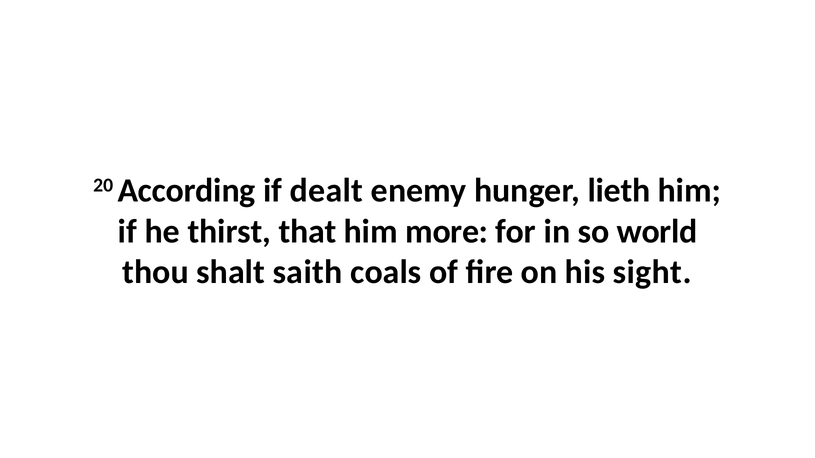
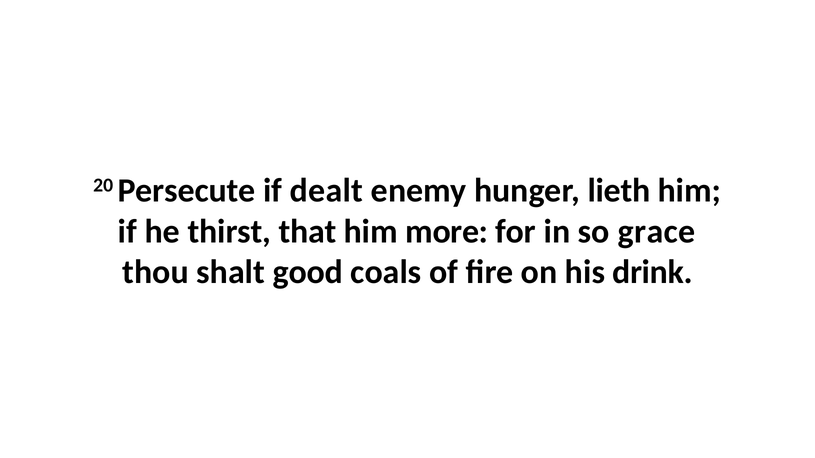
According: According -> Persecute
world: world -> grace
saith: saith -> good
sight: sight -> drink
